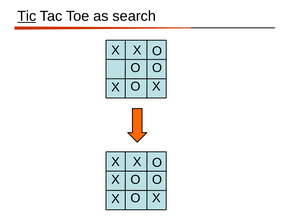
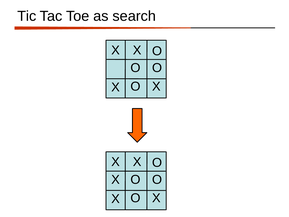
Tic underline: present -> none
